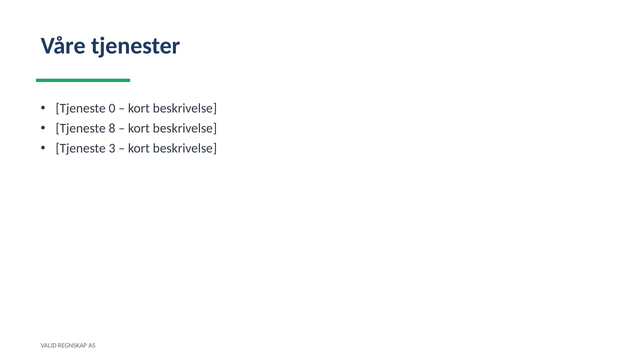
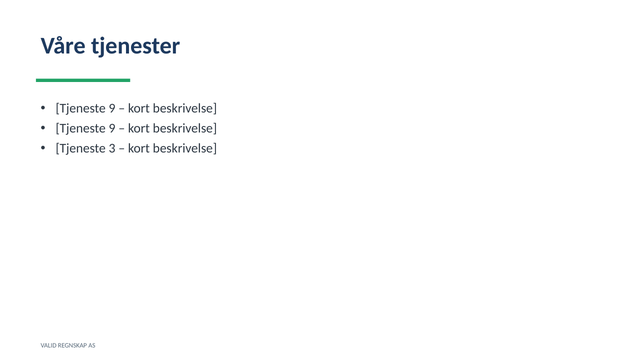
0 at (112, 108): 0 -> 9
8 at (112, 128): 8 -> 9
